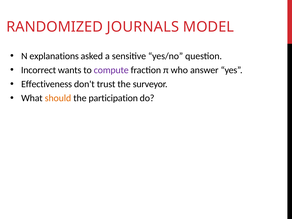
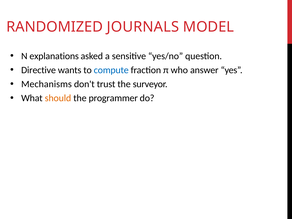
Incorrect: Incorrect -> Directive
compute colour: purple -> blue
Effectiveness: Effectiveness -> Mechanisms
participation: participation -> programmer
